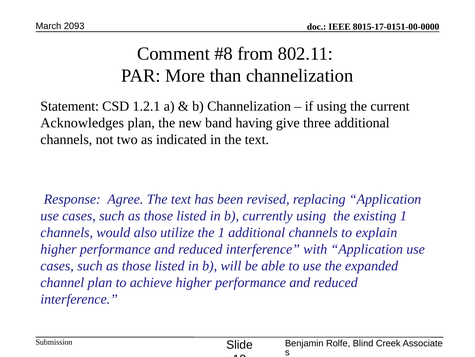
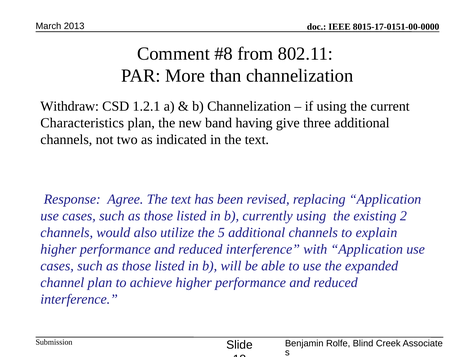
2093: 2093 -> 2013
Statement: Statement -> Withdraw
Acknowledges: Acknowledges -> Characteristics
existing 1: 1 -> 2
the 1: 1 -> 5
